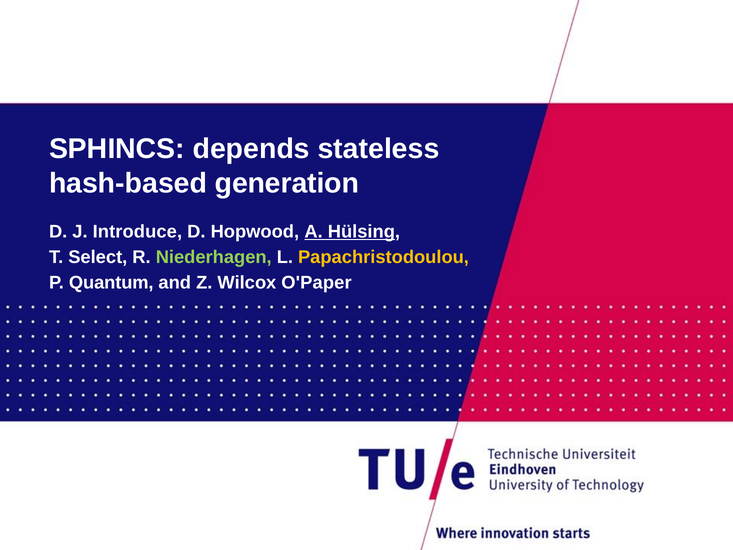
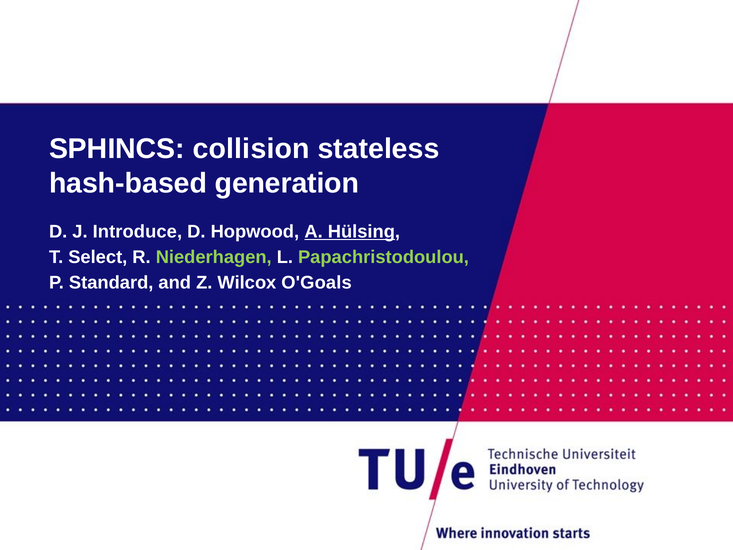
depends: depends -> collision
Papachristodoulou colour: yellow -> light green
Quantum: Quantum -> Standard
O'Paper: O'Paper -> O'Goals
